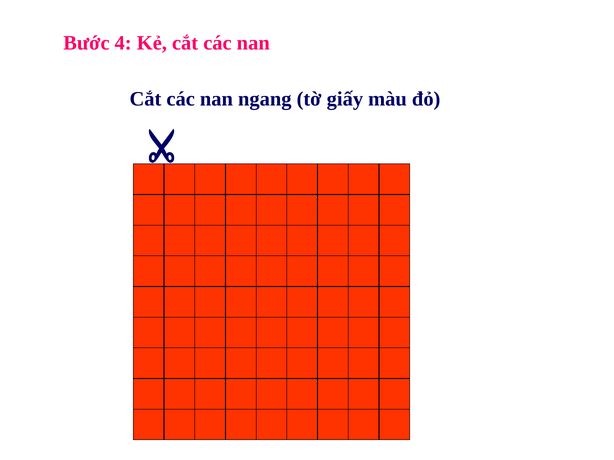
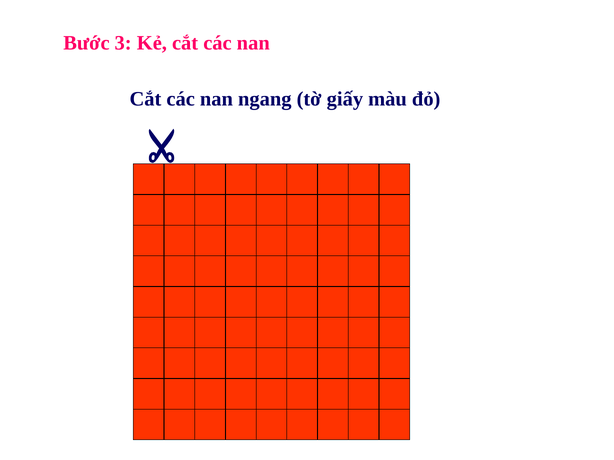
4: 4 -> 3
